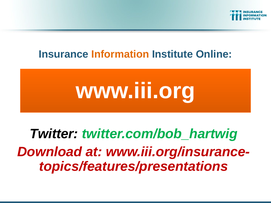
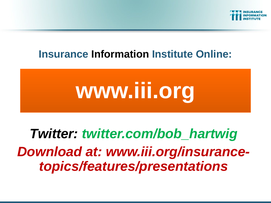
Information colour: orange -> black
